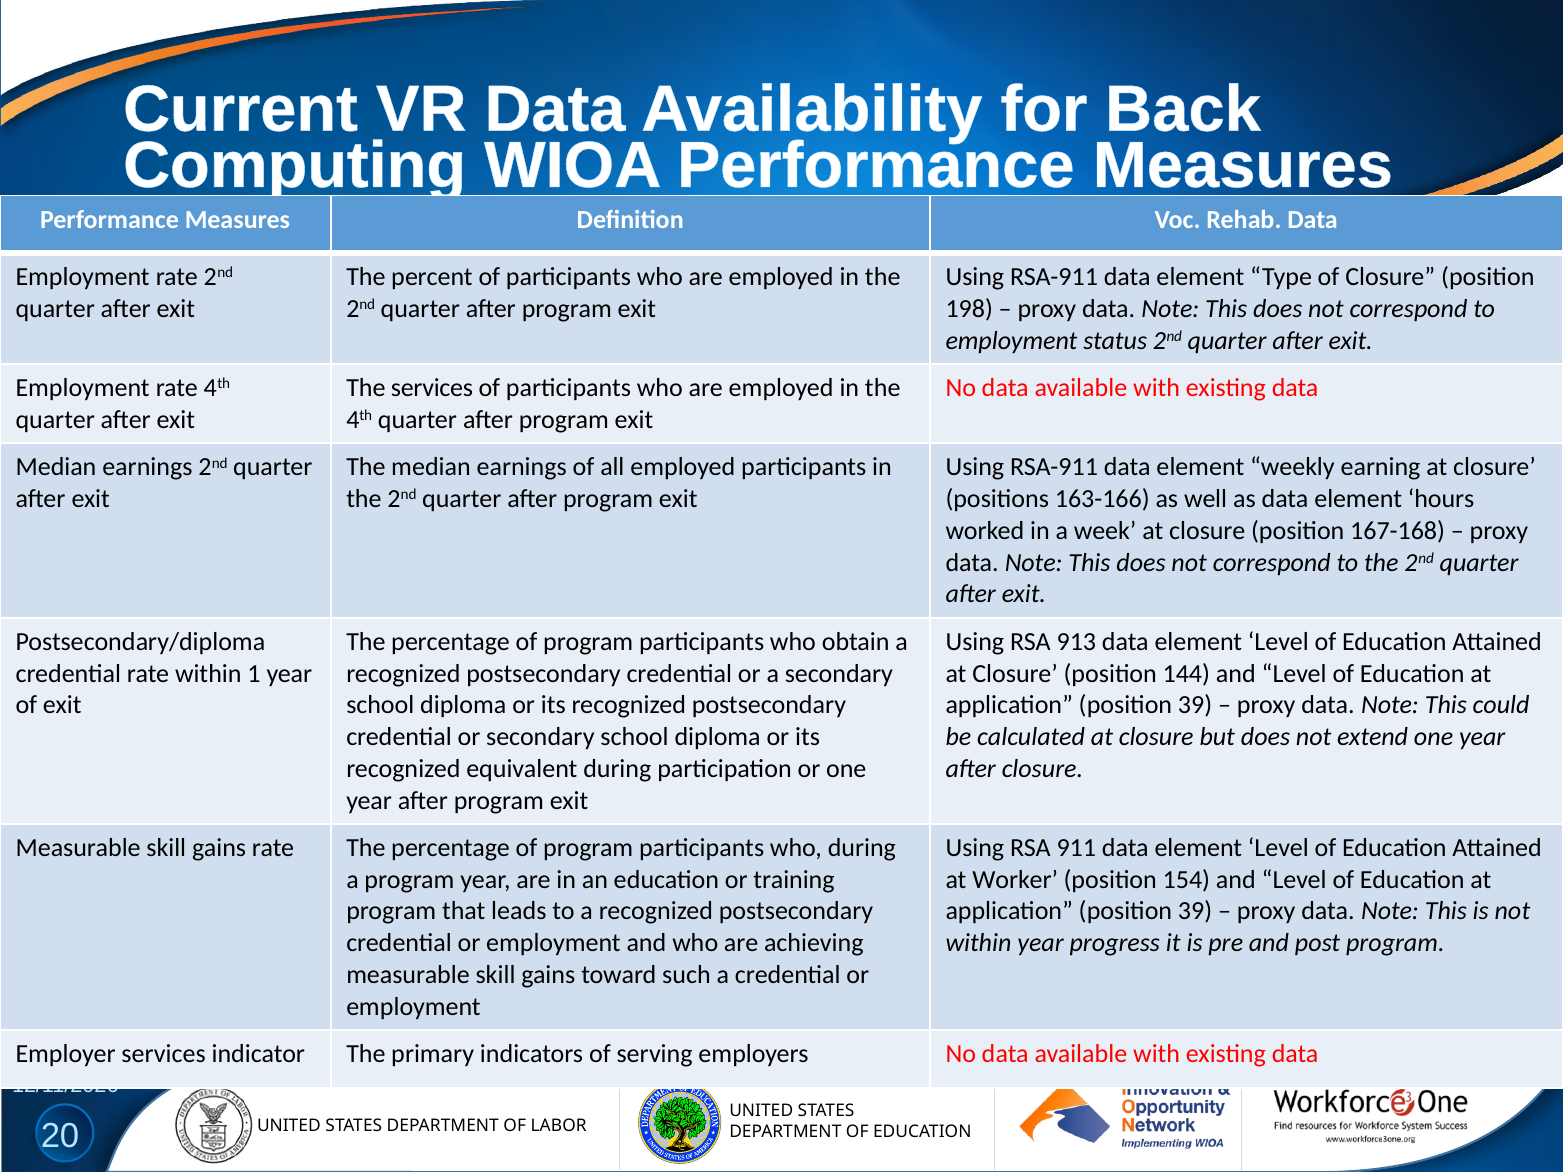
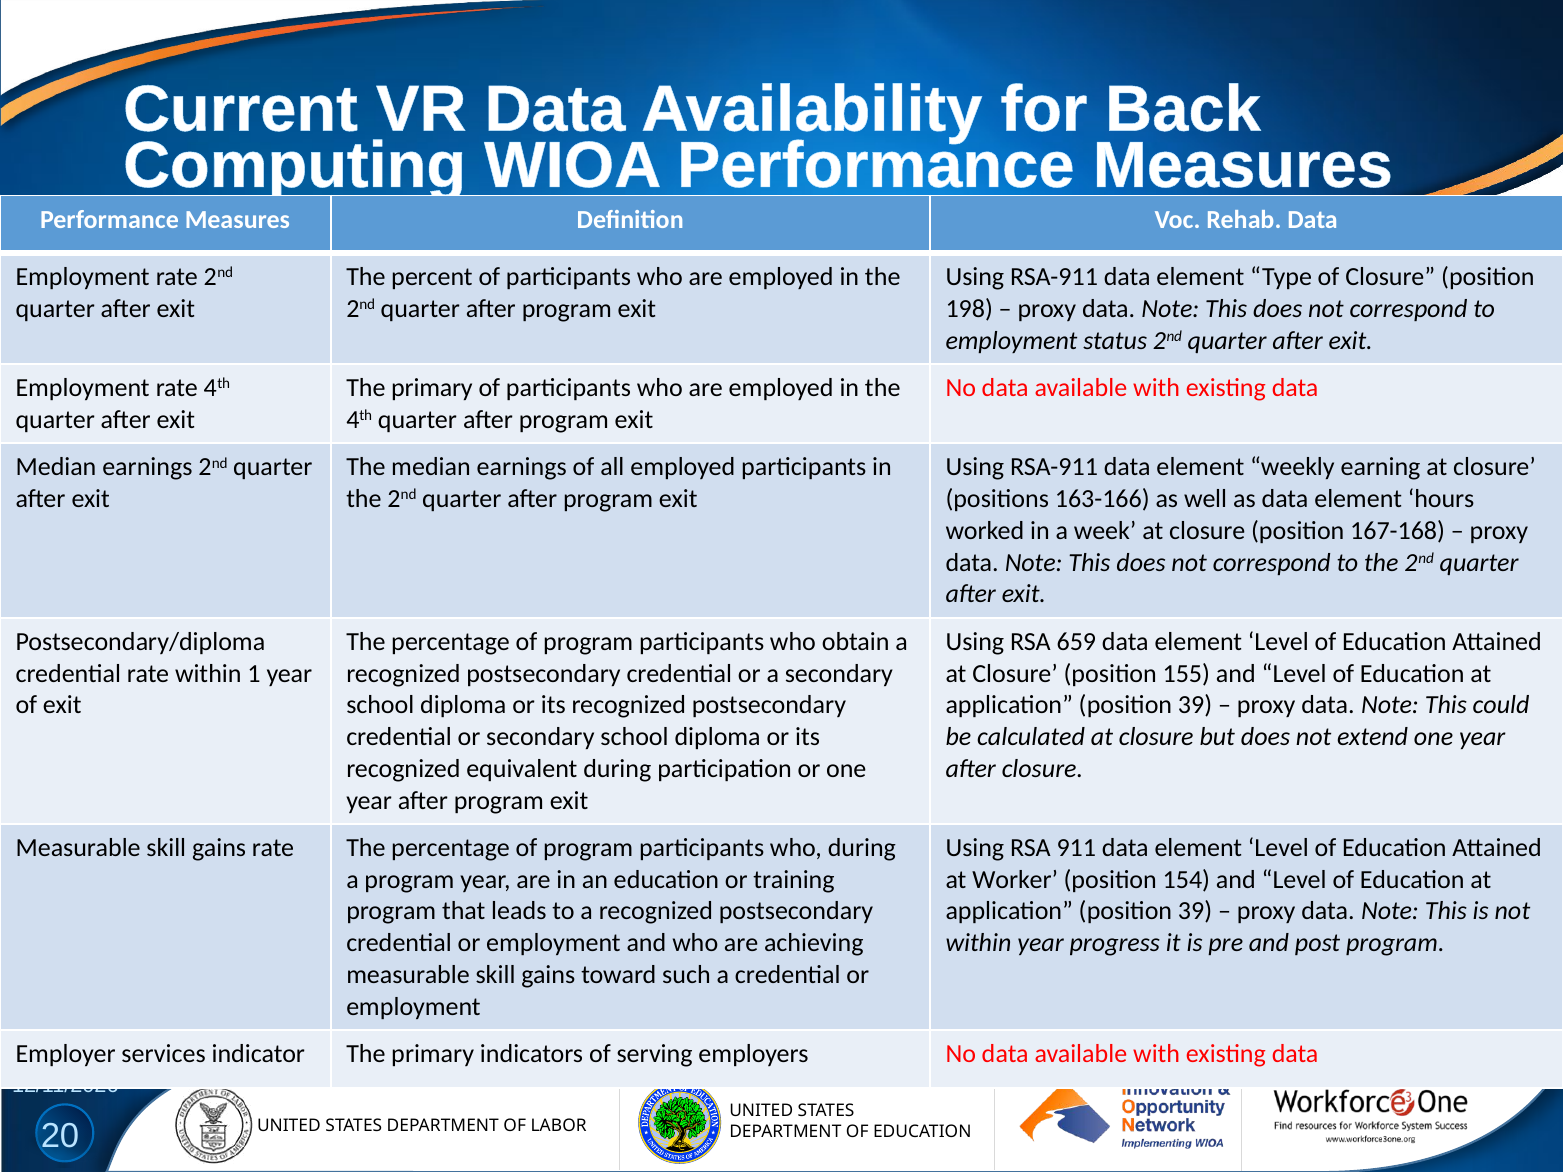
services at (432, 388): services -> primary
913: 913 -> 659
144: 144 -> 155
